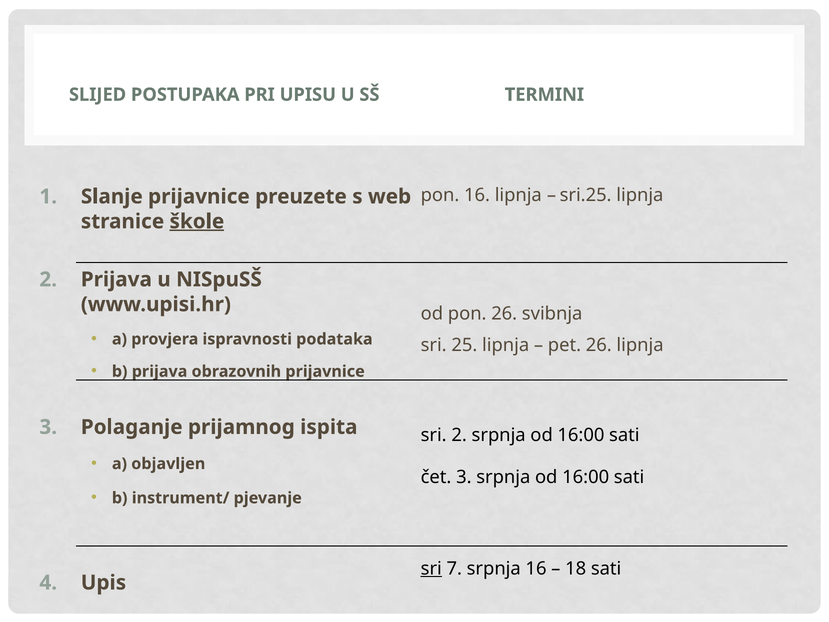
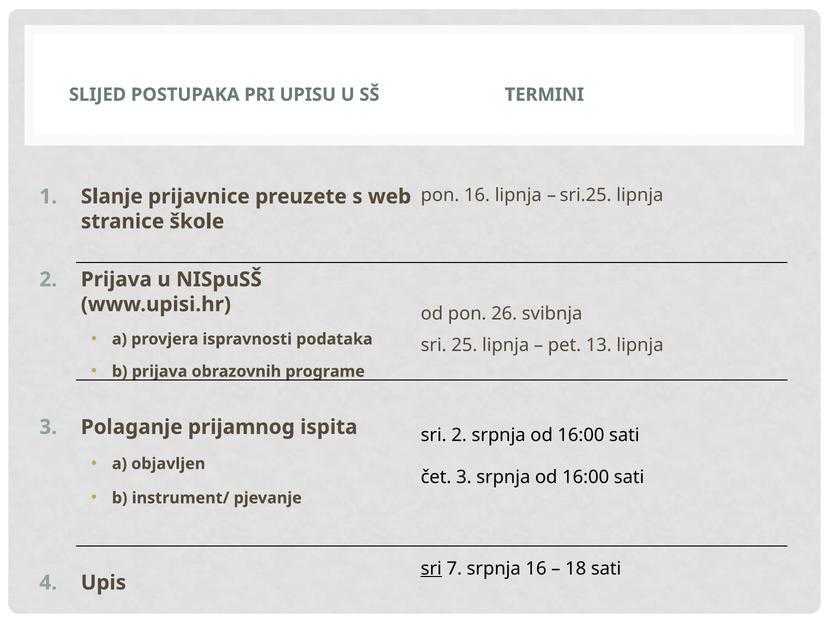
škole underline: present -> none
pet 26: 26 -> 13
obrazovnih prijavnice: prijavnice -> programe
